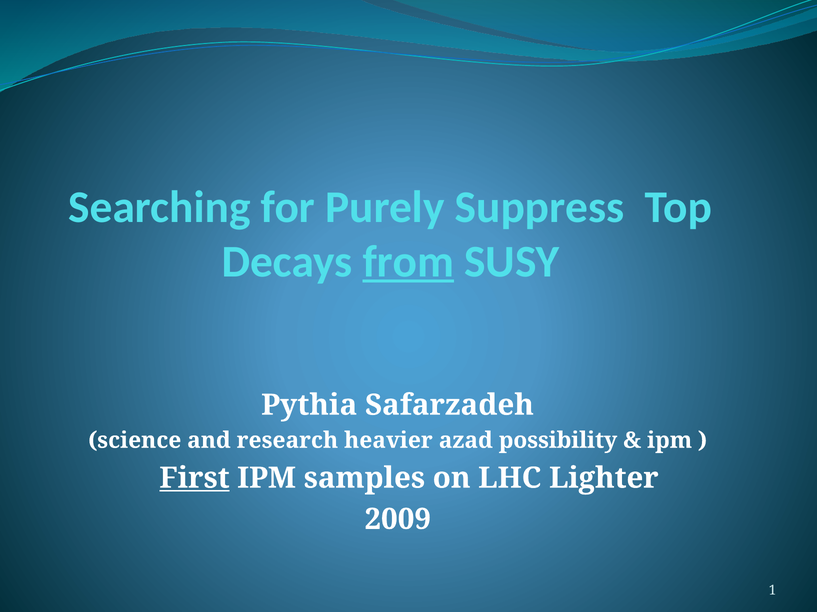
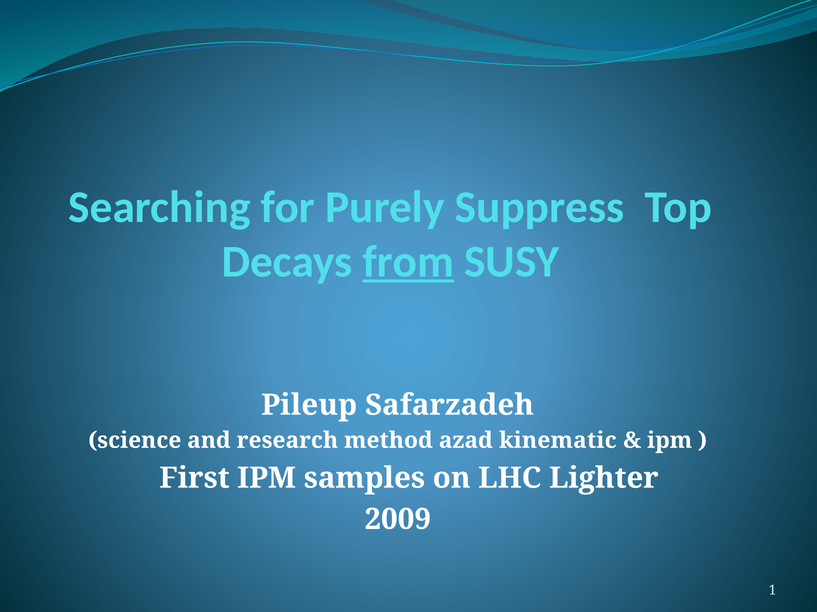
Pythia: Pythia -> Pileup
heavier: heavier -> method
possibility: possibility -> kinematic
First underline: present -> none
